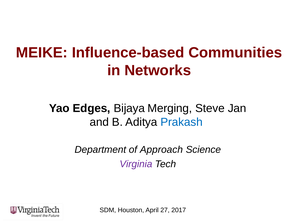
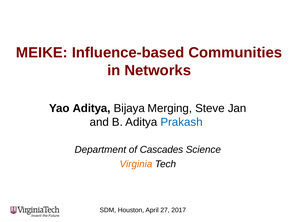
Yao Edges: Edges -> Aditya
Approach: Approach -> Cascades
Virginia colour: purple -> orange
